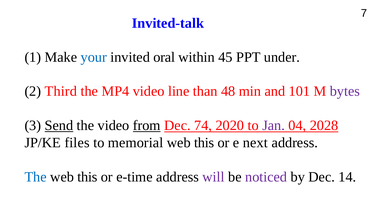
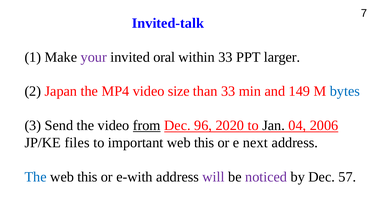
your colour: blue -> purple
within 45: 45 -> 33
under: under -> larger
Third: Third -> Japan
line: line -> size
than 48: 48 -> 33
101: 101 -> 149
bytes colour: purple -> blue
Send underline: present -> none
74: 74 -> 96
Jan colour: purple -> black
2028: 2028 -> 2006
memorial: memorial -> important
e-time: e-time -> e-with
14: 14 -> 57
